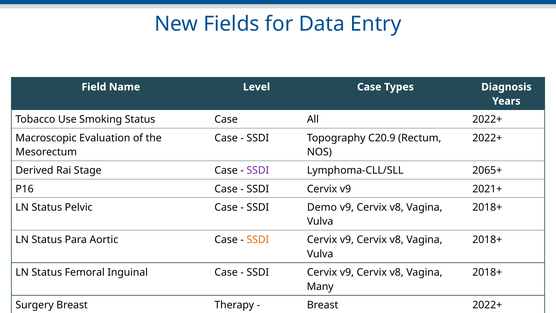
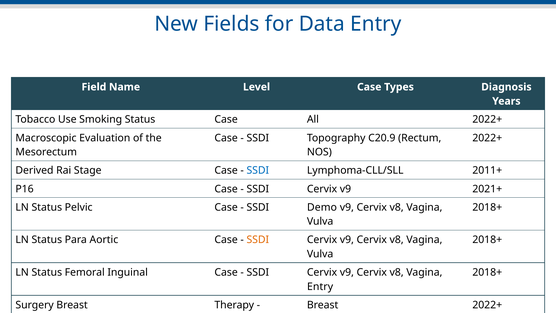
SSDI at (258, 170) colour: purple -> blue
2065+: 2065+ -> 2011+
Many at (320, 286): Many -> Entry
